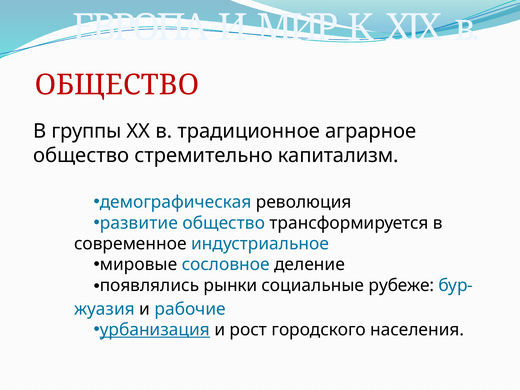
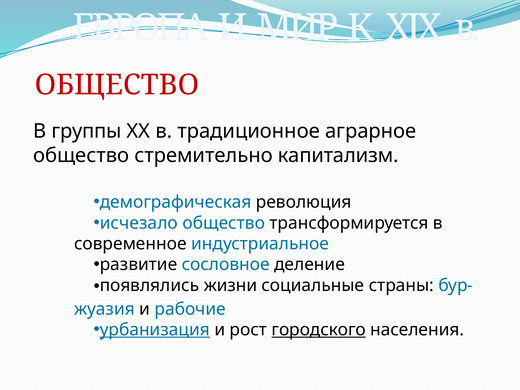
развитие: развитие -> исчезало
мировые: мировые -> развитие
рынки: рынки -> жизни
рубеже: рубеже -> страны
городского underline: none -> present
